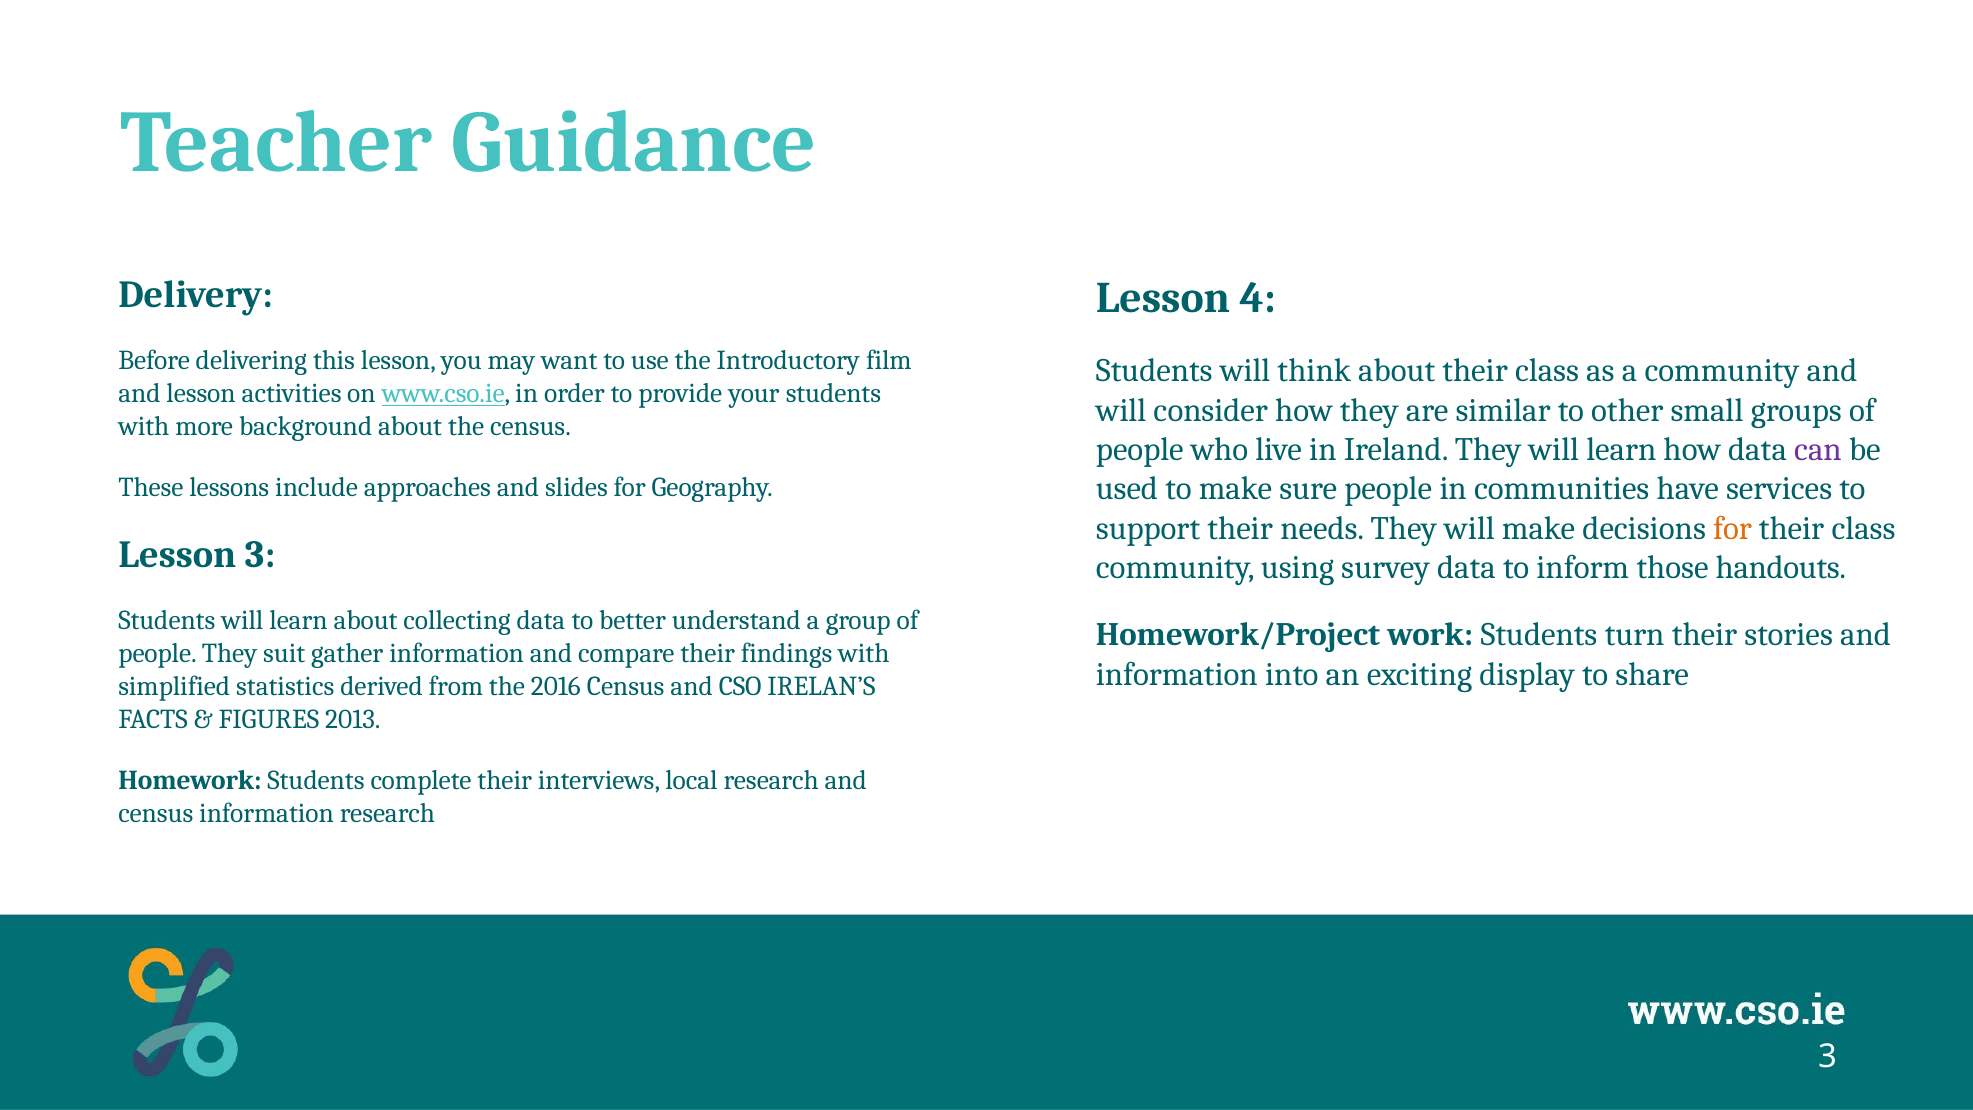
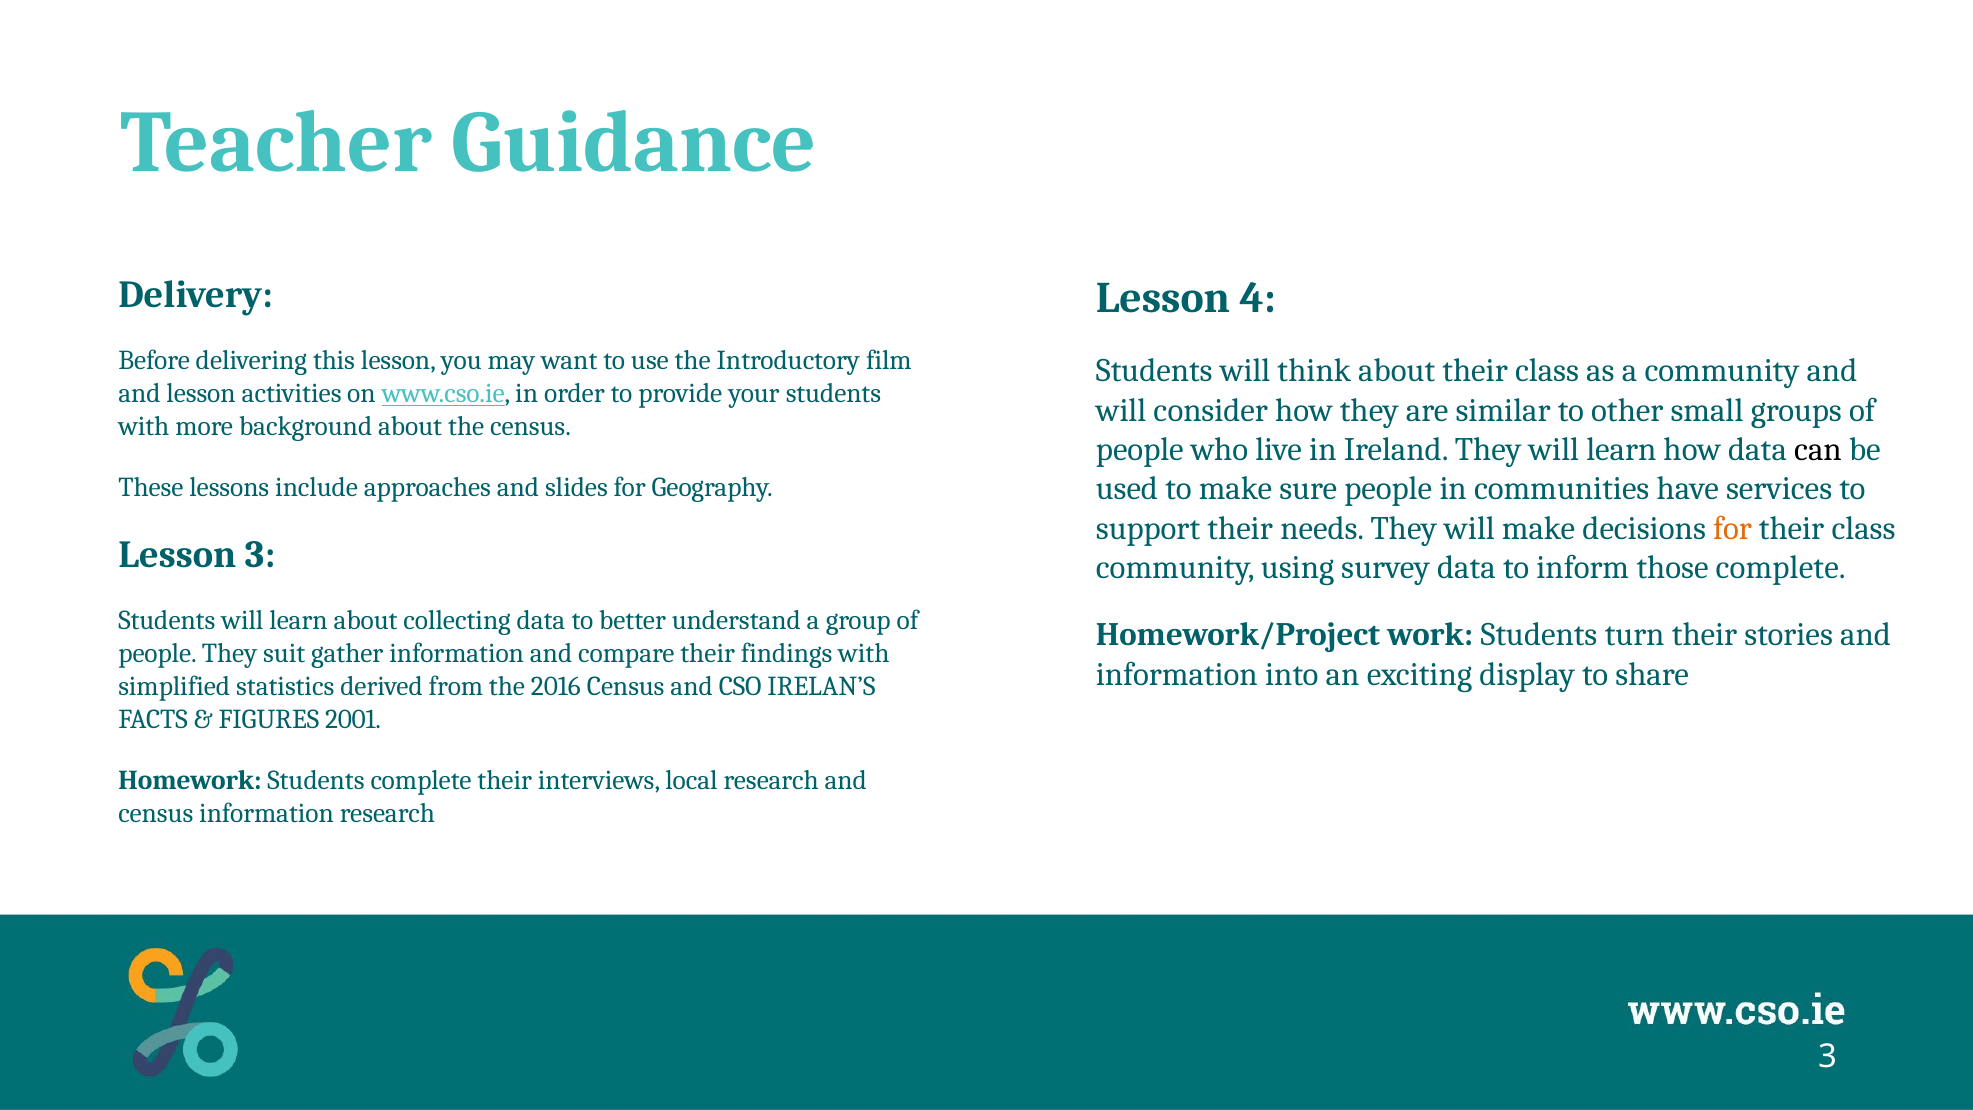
can colour: purple -> black
those handouts: handouts -> complete
2013: 2013 -> 2001
